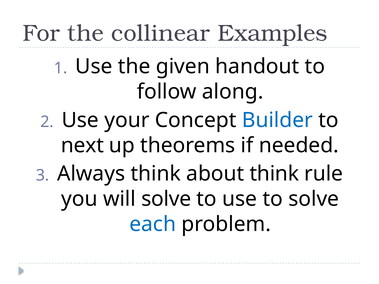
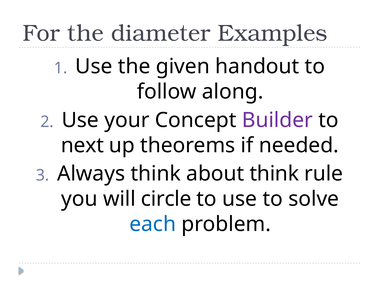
collinear: collinear -> diameter
Builder colour: blue -> purple
will solve: solve -> circle
